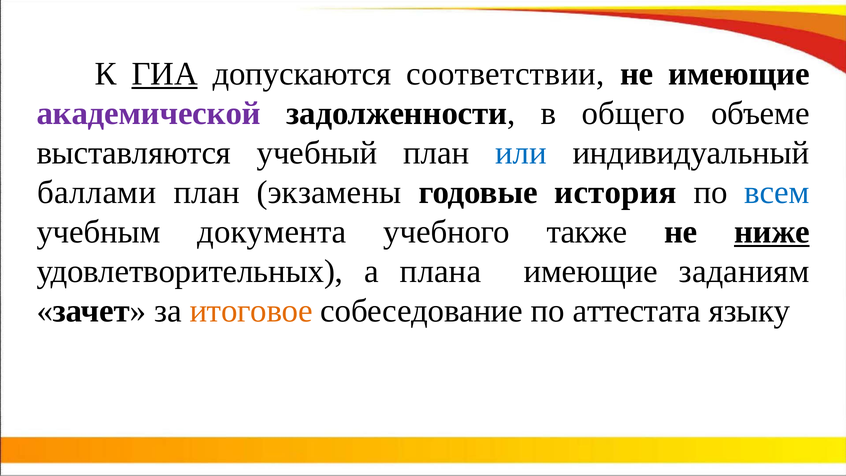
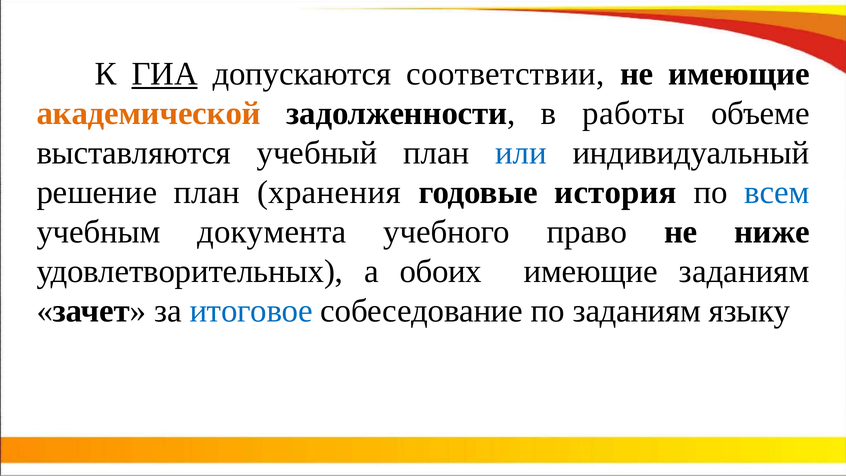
академической colour: purple -> orange
общего: общего -> работы
баллами: баллами -> решение
экзамены: экзамены -> хранения
также: также -> право
ниже underline: present -> none
плана: плана -> обоих
итоговое colour: orange -> blue
по аттестата: аттестата -> заданиям
